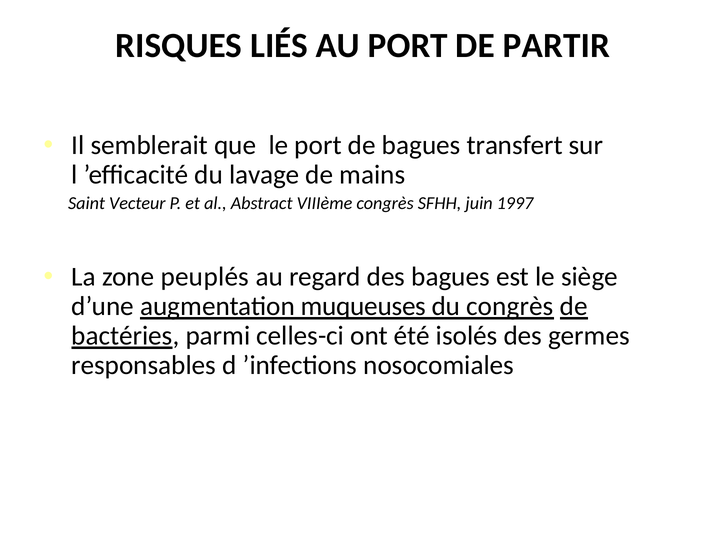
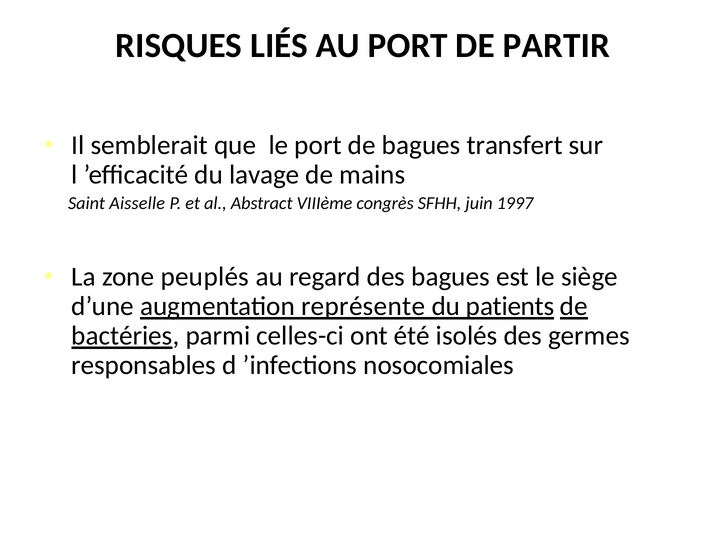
Vecteur: Vecteur -> Aisselle
muqueuses: muqueuses -> représente
du congrès: congrès -> patients
